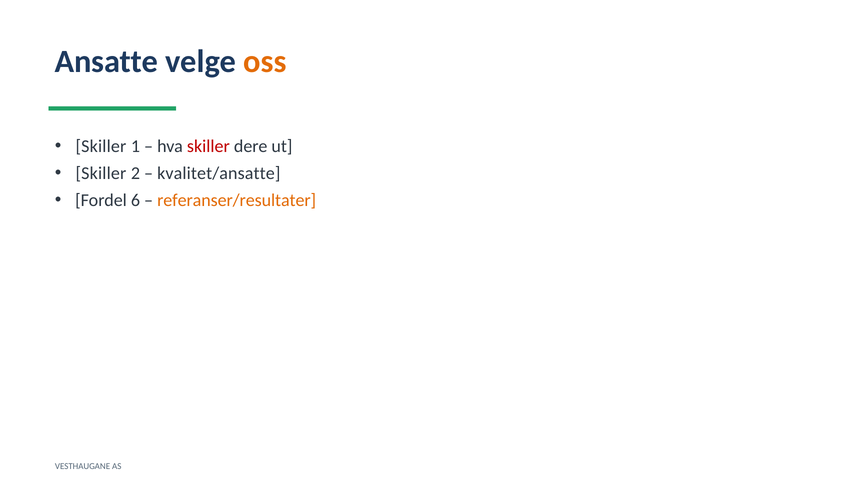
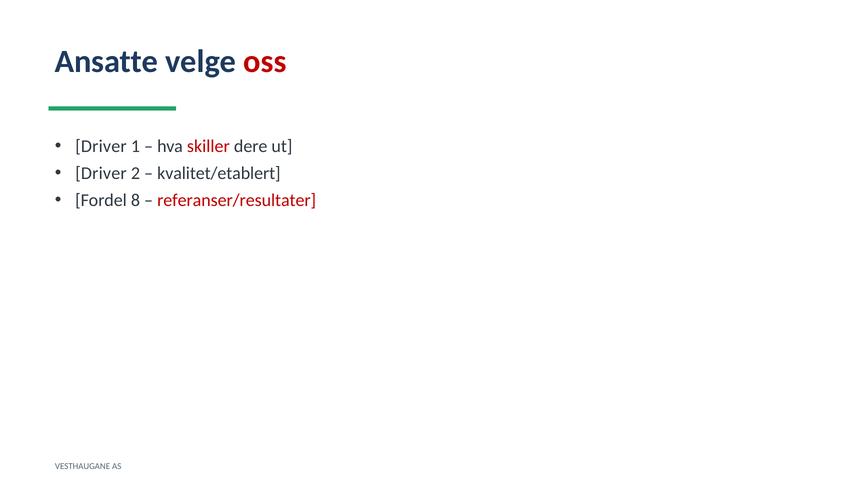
oss colour: orange -> red
Skiller at (101, 146): Skiller -> Driver
Skiller at (101, 173): Skiller -> Driver
kvalitet/ansatte: kvalitet/ansatte -> kvalitet/etablert
6: 6 -> 8
referanser/resultater colour: orange -> red
